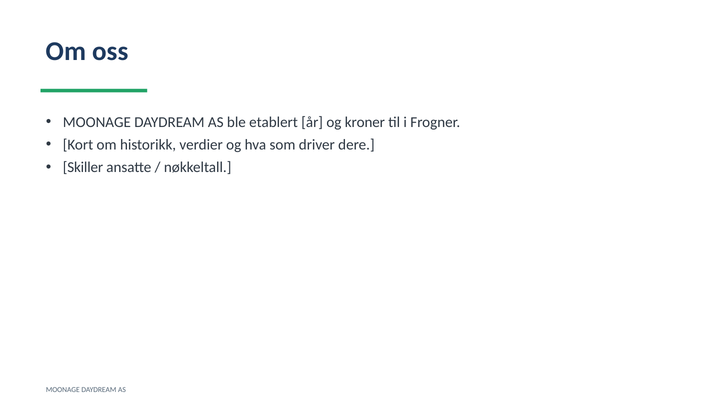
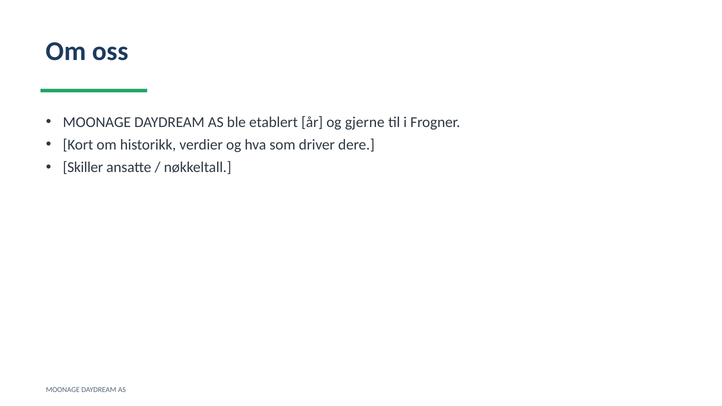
kroner: kroner -> gjerne
